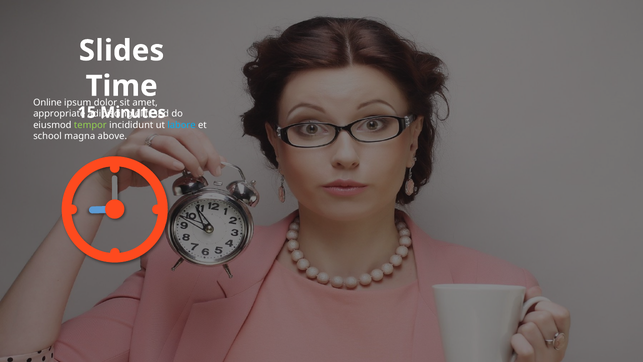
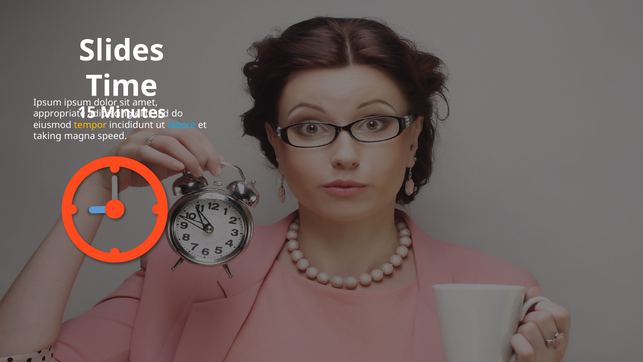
Online at (47, 102): Online -> Ipsum
tempor colour: light green -> yellow
school: school -> taking
above: above -> speed
